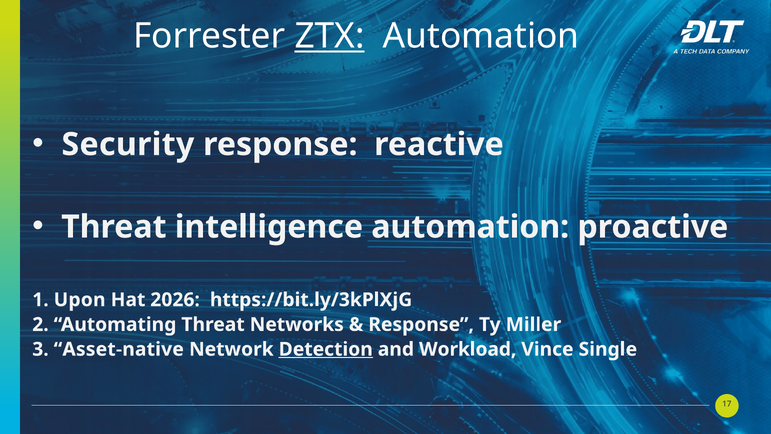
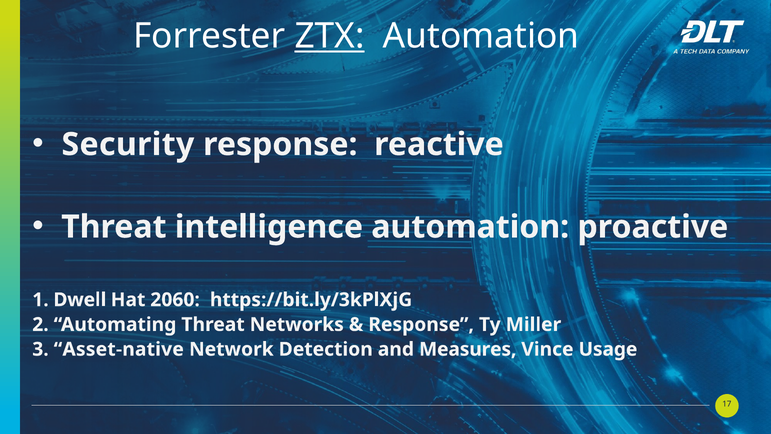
Upon: Upon -> Dwell
2026: 2026 -> 2060
Detection underline: present -> none
Workload: Workload -> Measures
Single: Single -> Usage
